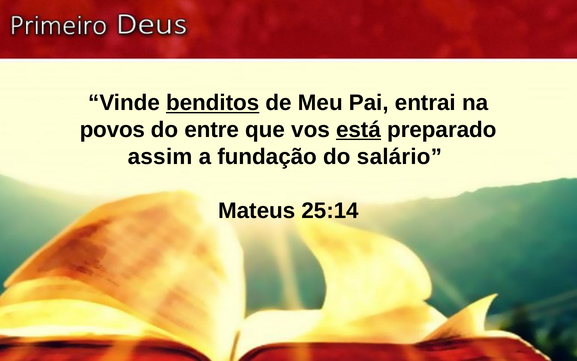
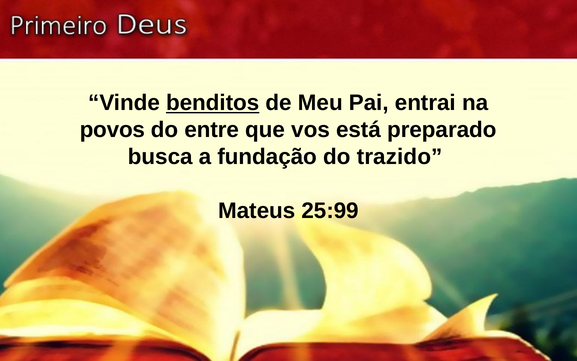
está underline: present -> none
assim: assim -> busca
salário: salário -> trazido
25:14: 25:14 -> 25:99
